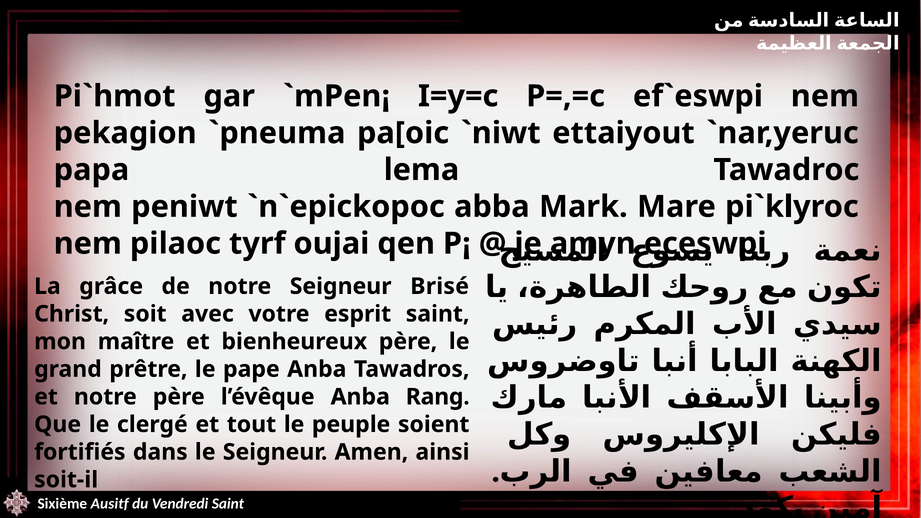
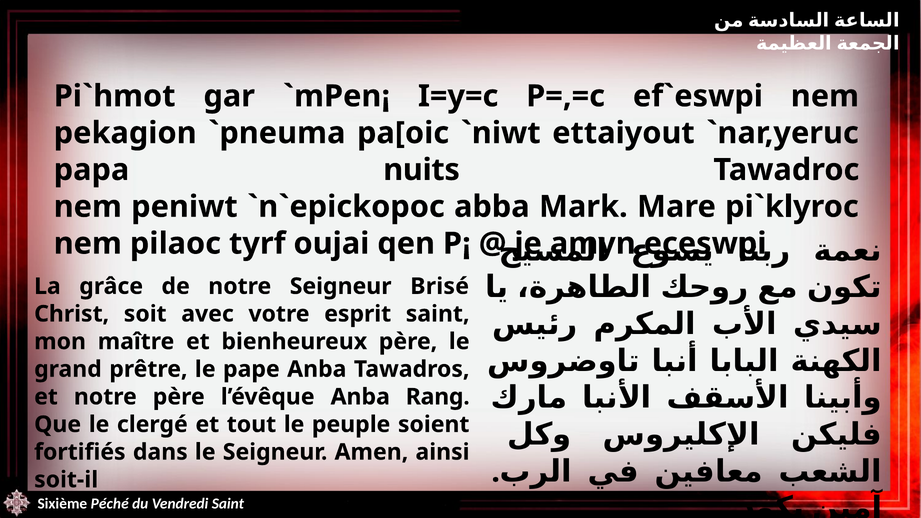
lema: lema -> nuits
Ausitf: Ausitf -> Péché
